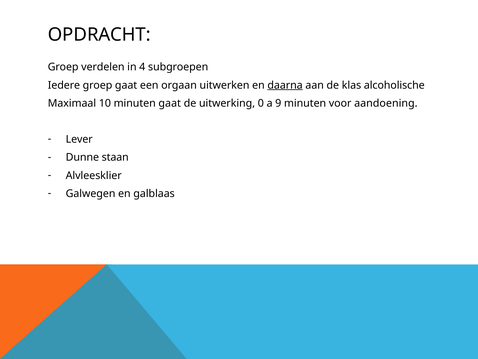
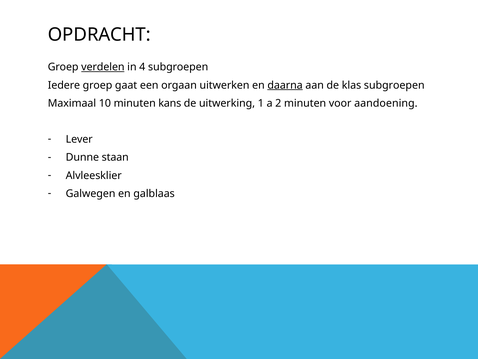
verdelen underline: none -> present
klas alcoholische: alcoholische -> subgroepen
minuten gaat: gaat -> kans
0: 0 -> 1
9: 9 -> 2
